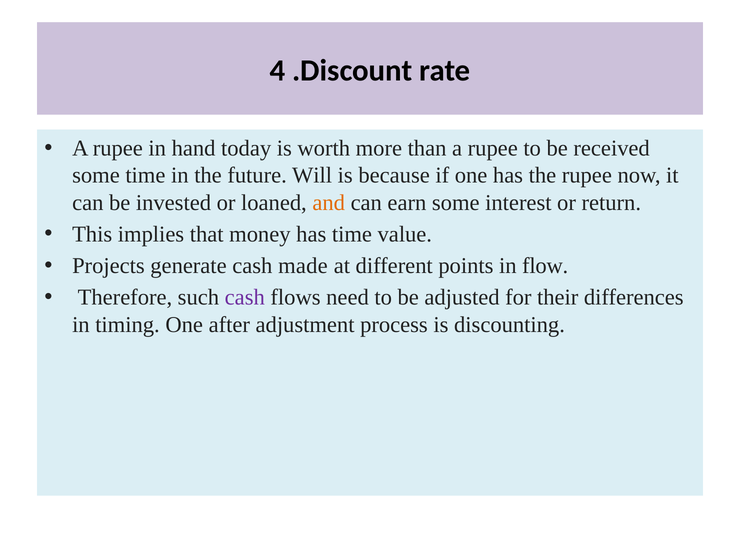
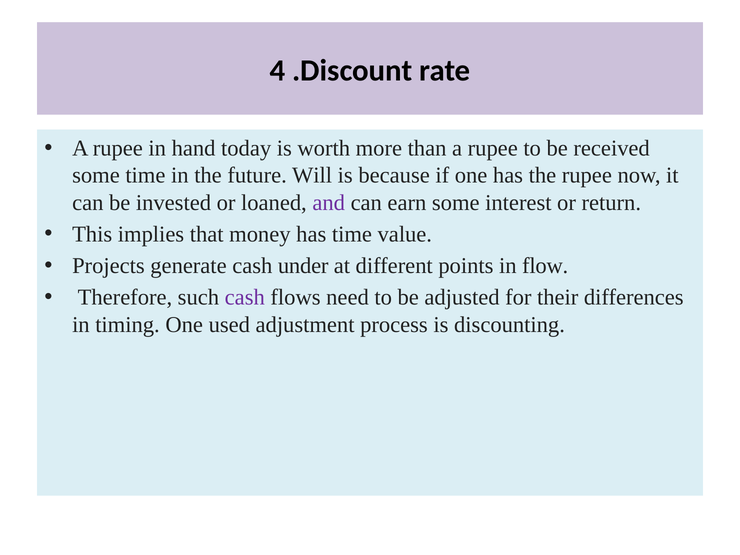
and colour: orange -> purple
made: made -> under
after: after -> used
